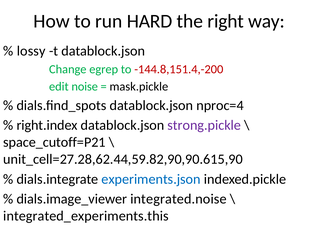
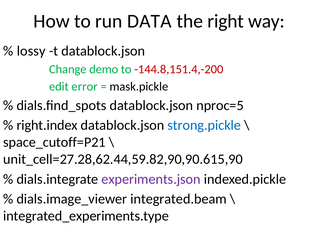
HARD: HARD -> DATA
egrep: egrep -> demo
noise: noise -> error
nproc=4: nproc=4 -> nproc=5
strong.pickle colour: purple -> blue
experiments.json colour: blue -> purple
integrated.noise: integrated.noise -> integrated.beam
integrated_experiments.this: integrated_experiments.this -> integrated_experiments.type
